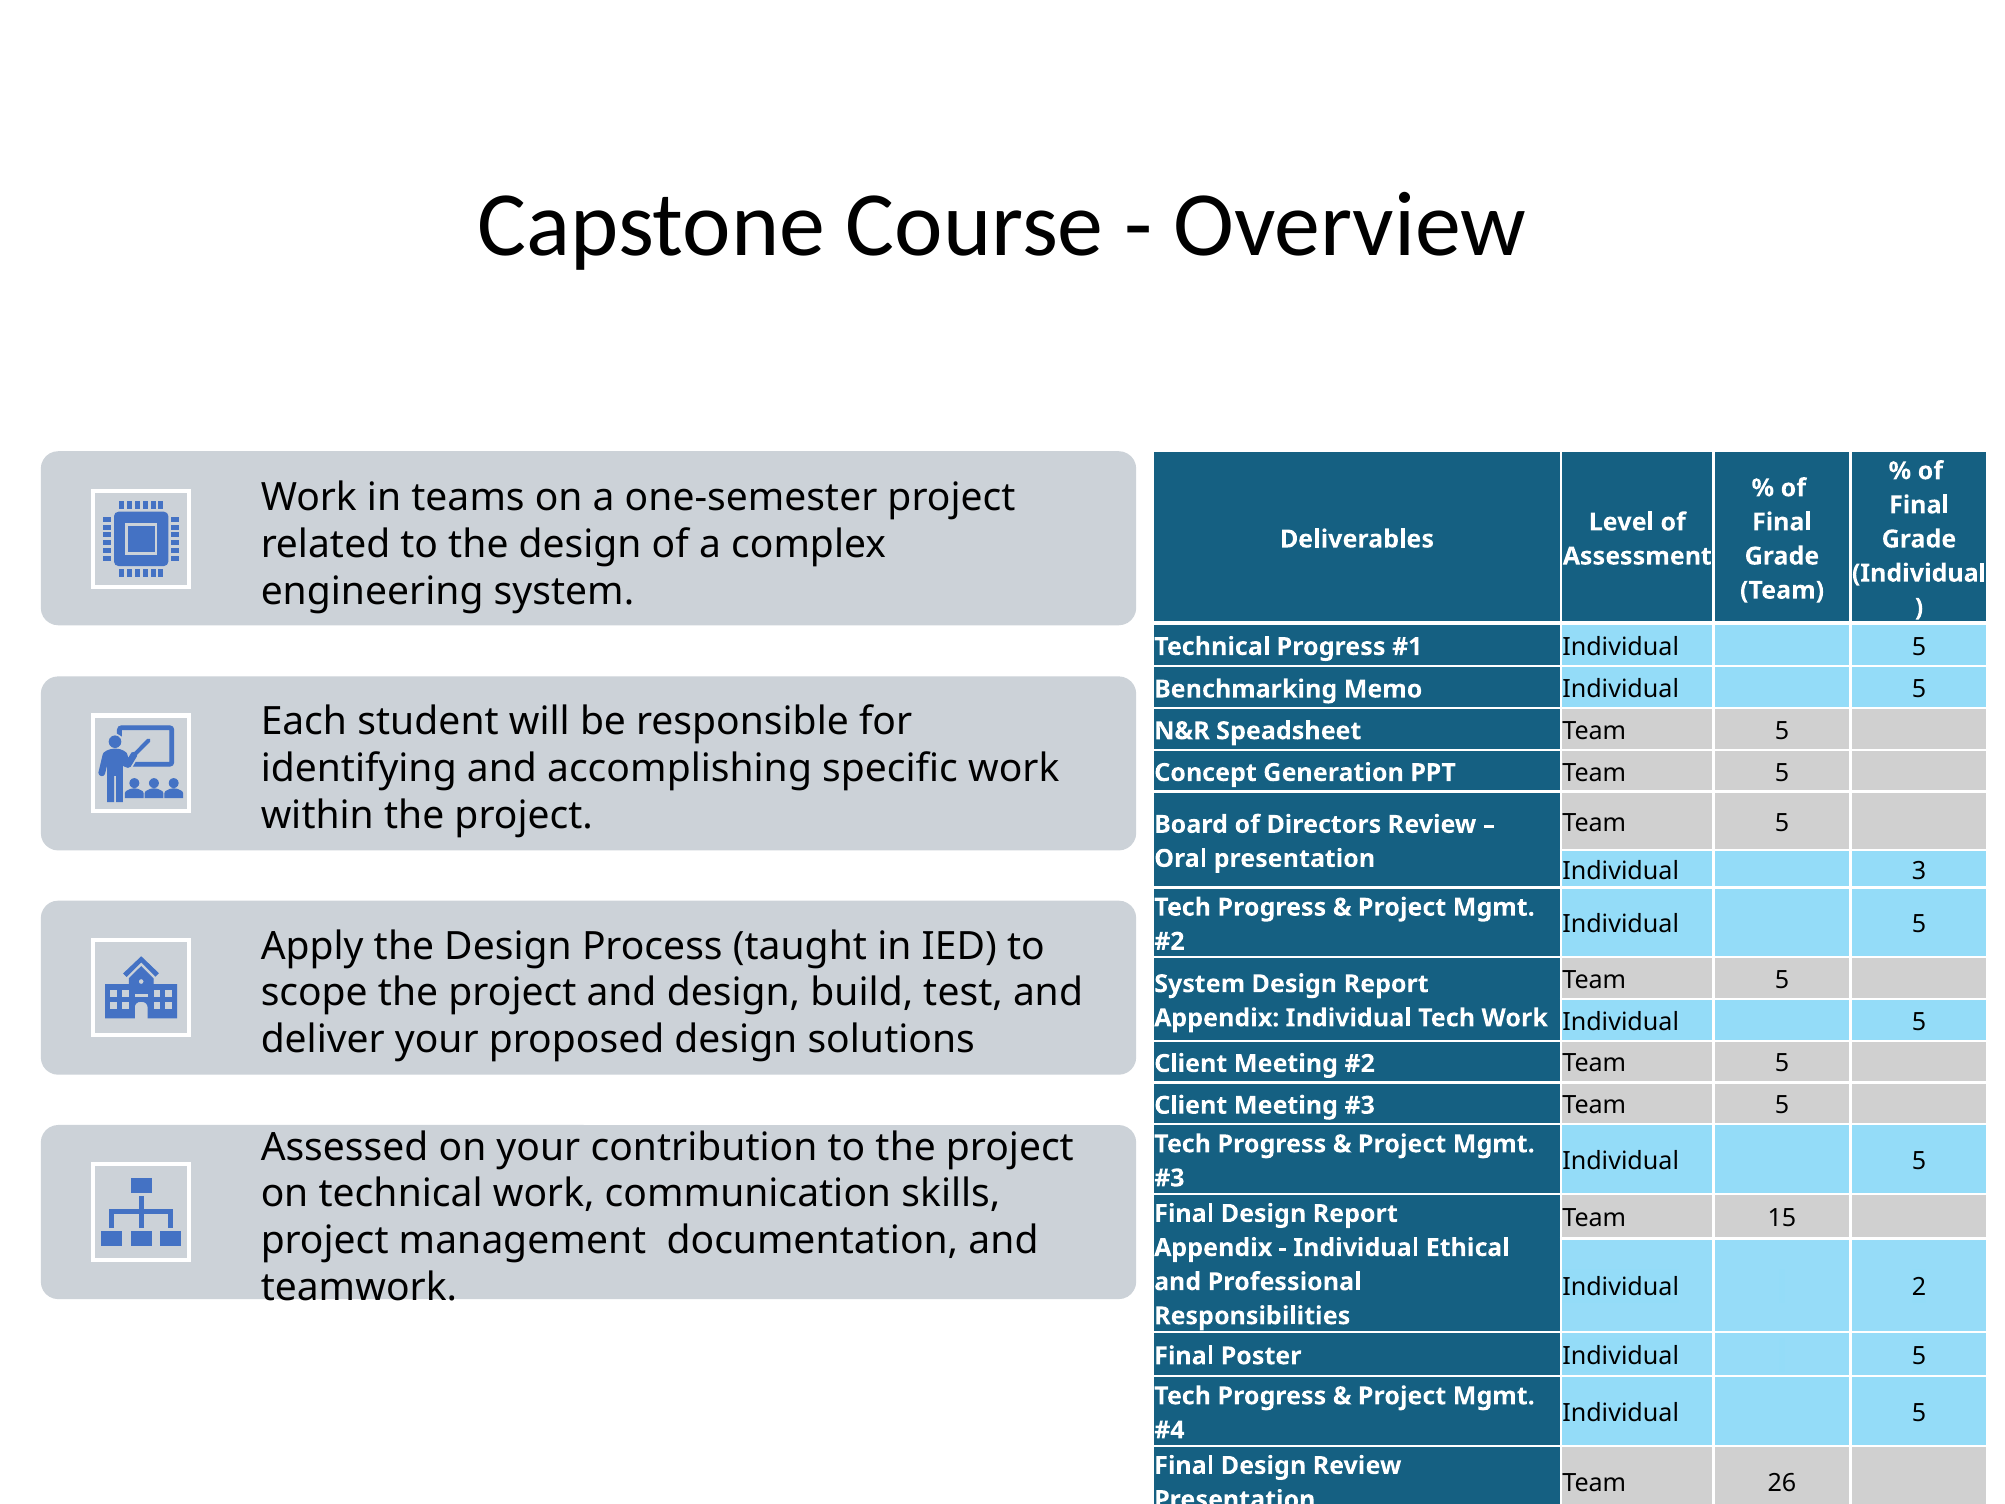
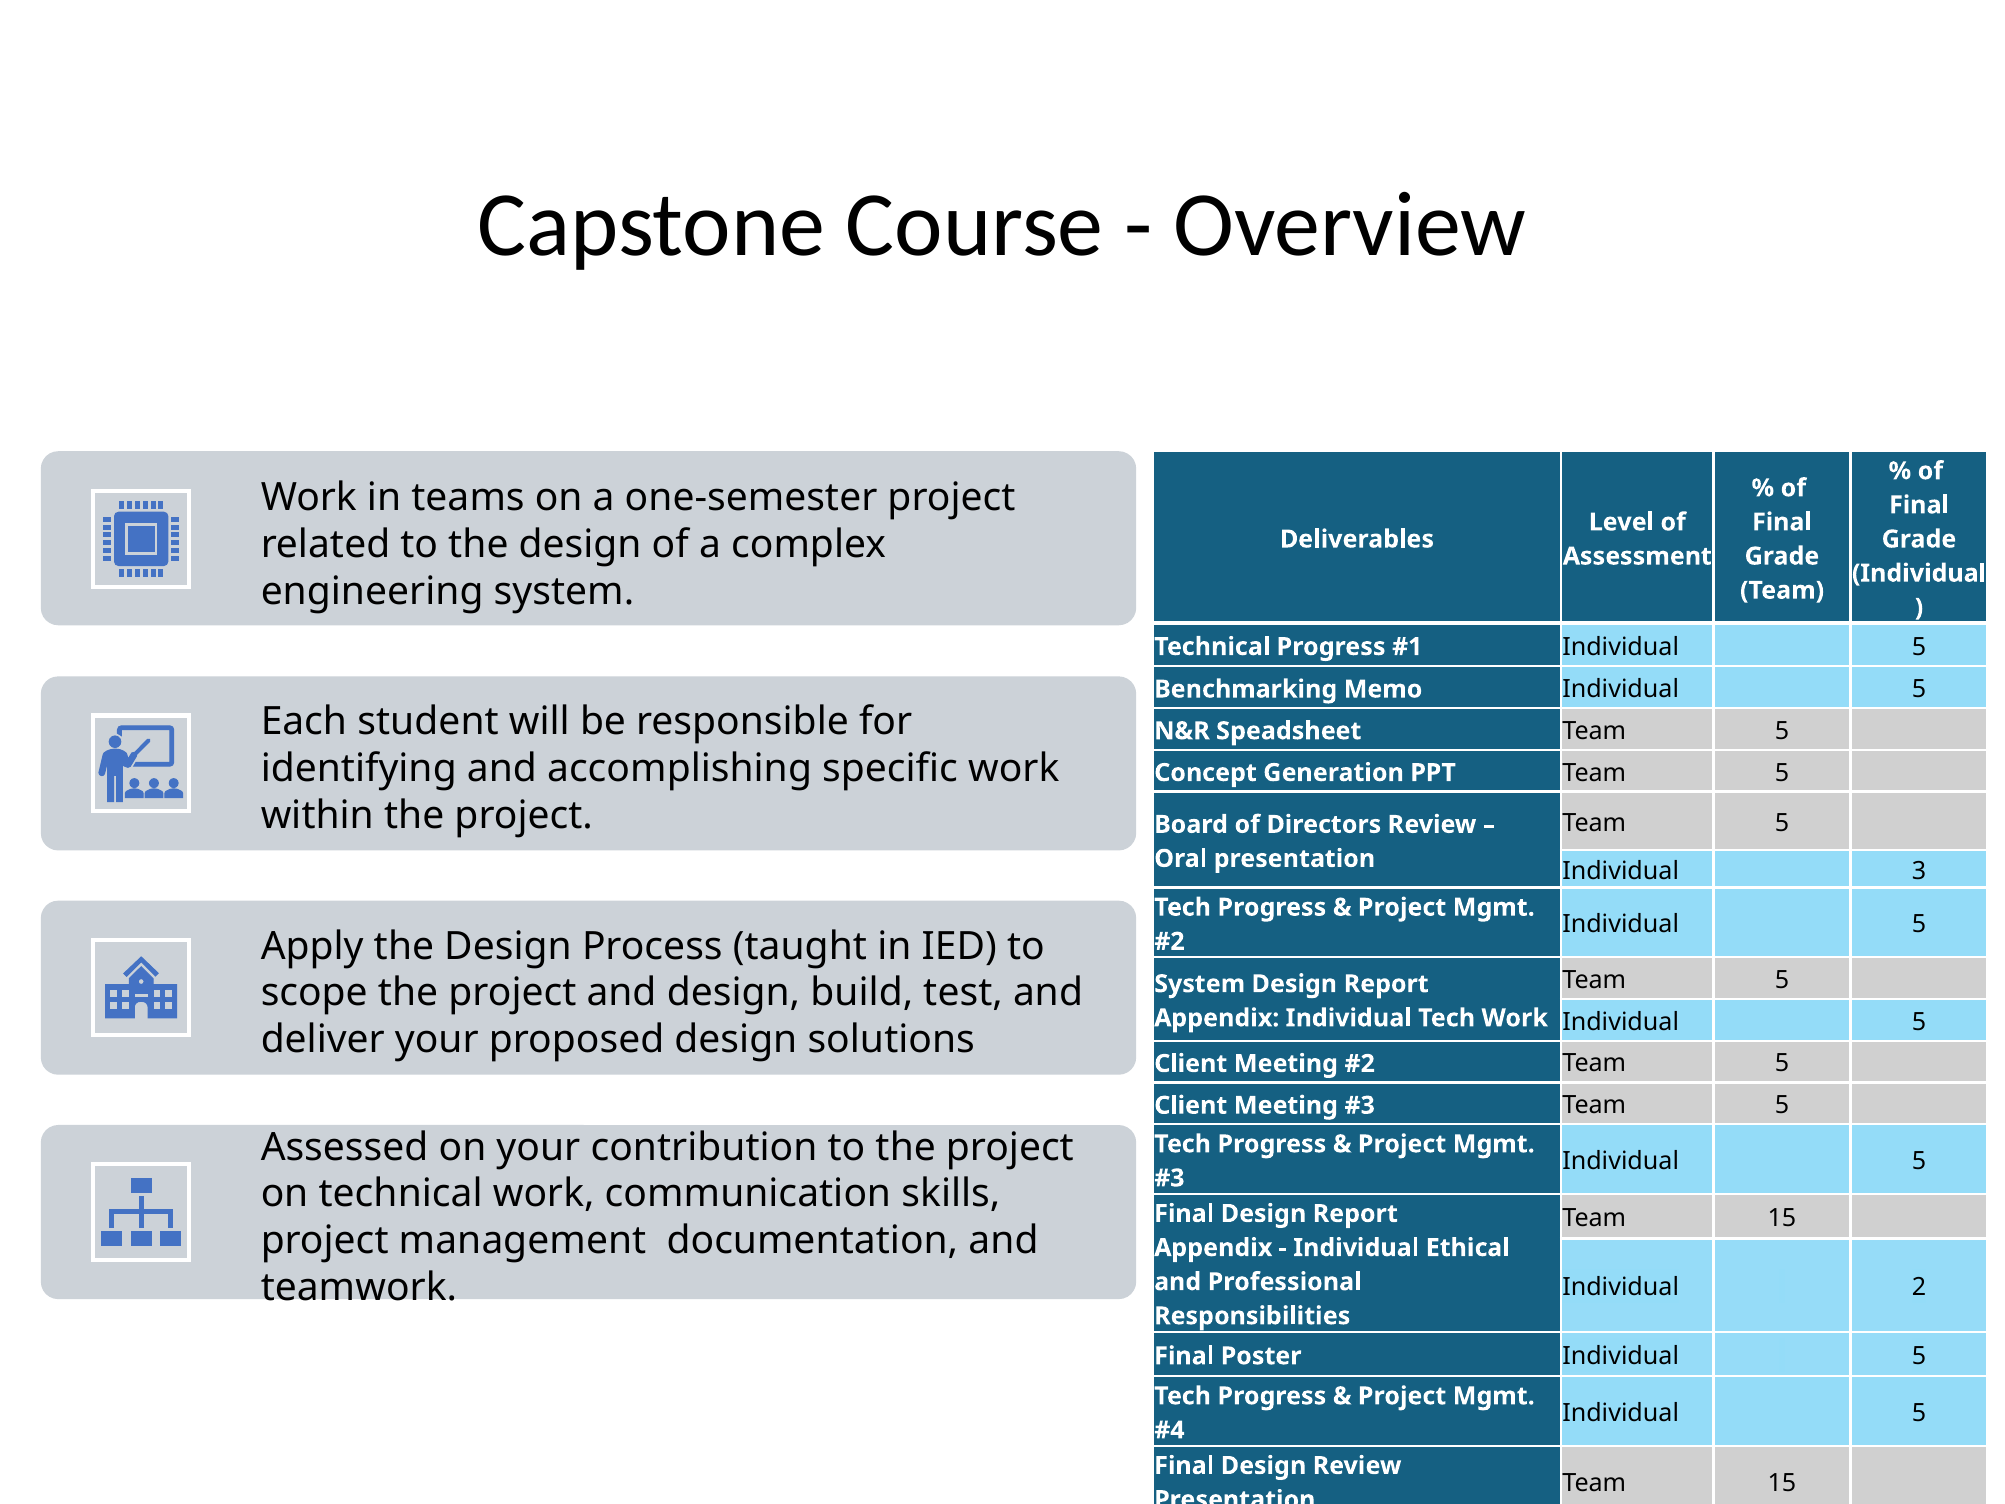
26 at (1782, 1483): 26 -> 15
